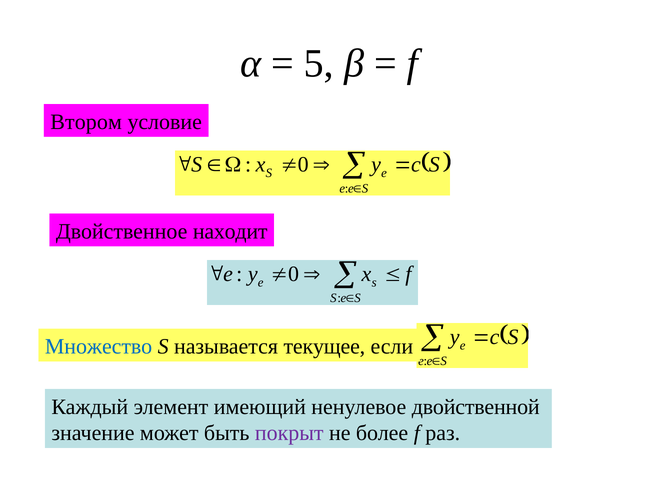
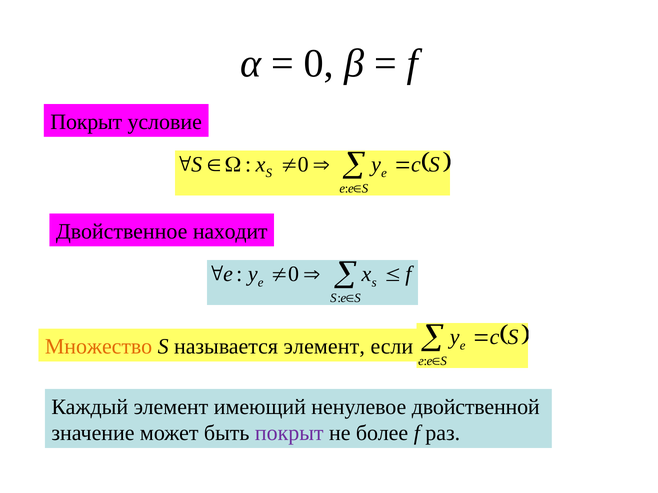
5 at (319, 64): 5 -> 0
Втором at (86, 122): Втором -> Покрыт
Множество colour: blue -> orange
называется текущее: текущее -> элемент
